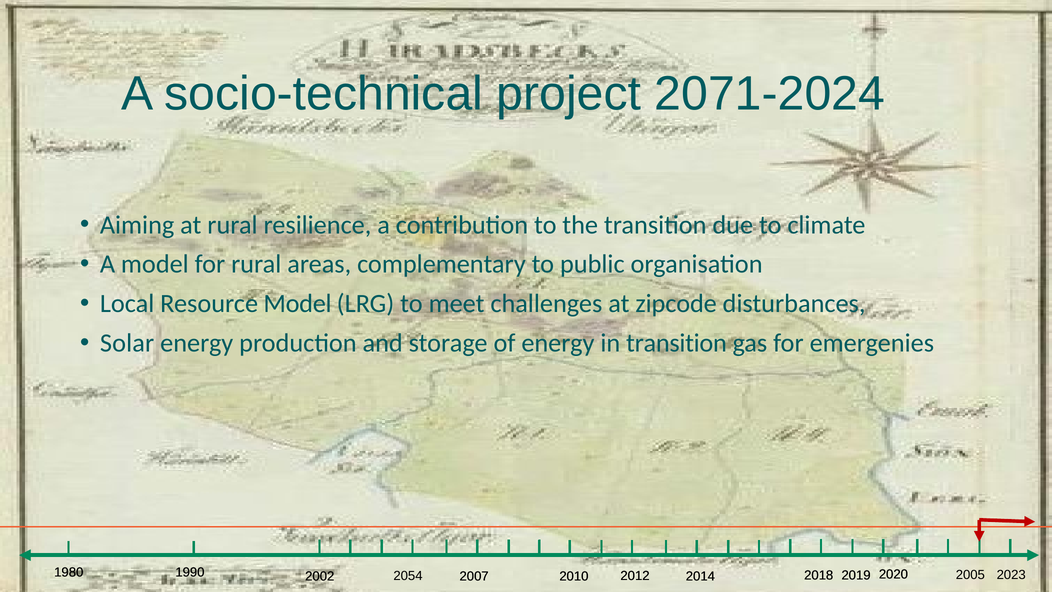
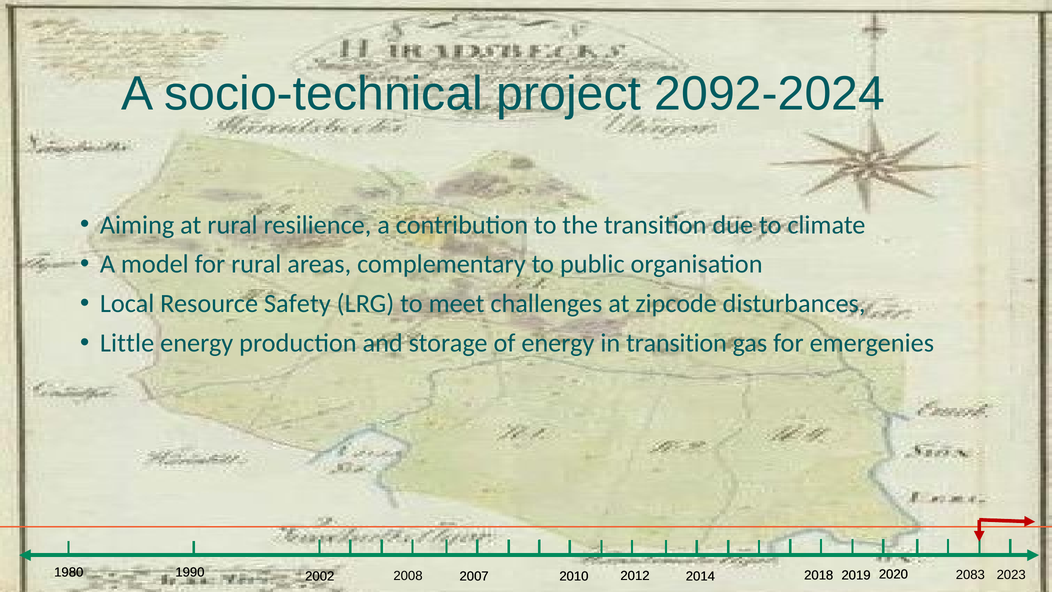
2071-2024: 2071-2024 -> 2092-2024
Resource Model: Model -> Safety
Solar: Solar -> Little
2005: 2005 -> 2083
2054: 2054 -> 2008
